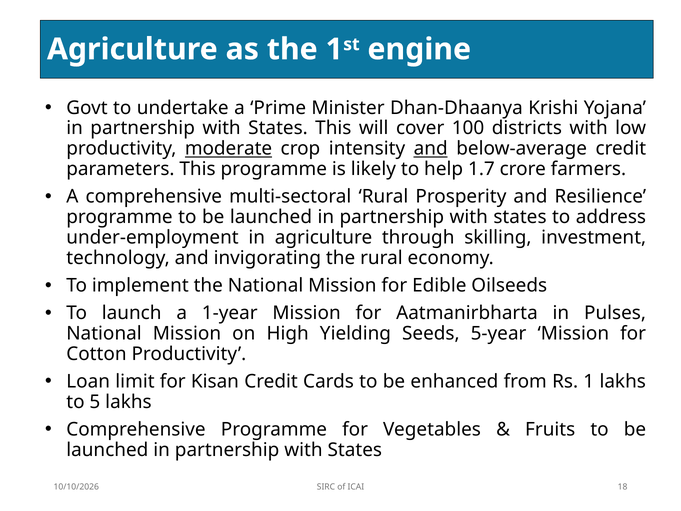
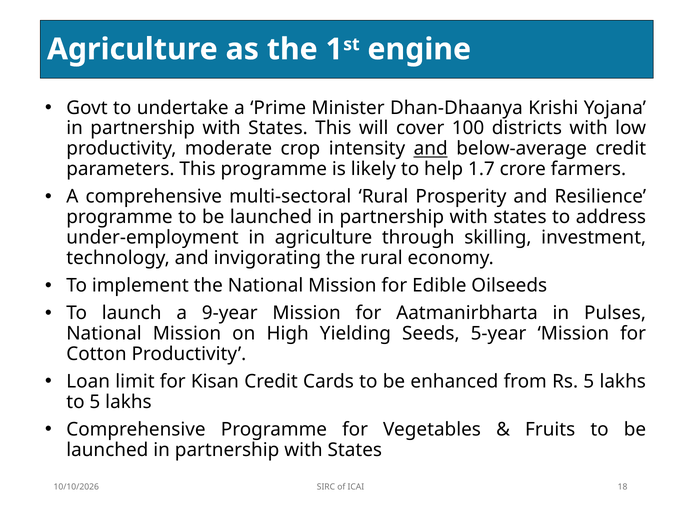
moderate underline: present -> none
1-year: 1-year -> 9-year
Rs 1: 1 -> 5
